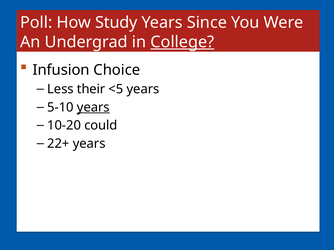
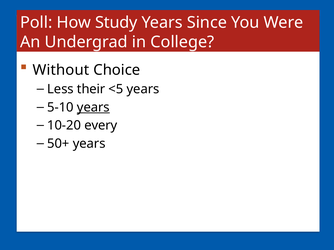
College underline: present -> none
Infusion: Infusion -> Without
could: could -> every
22+: 22+ -> 50+
